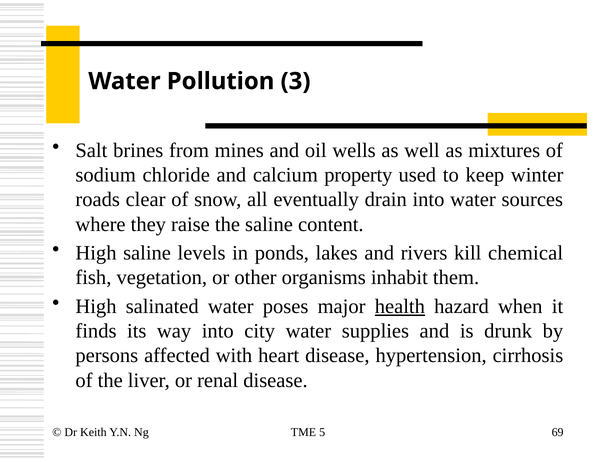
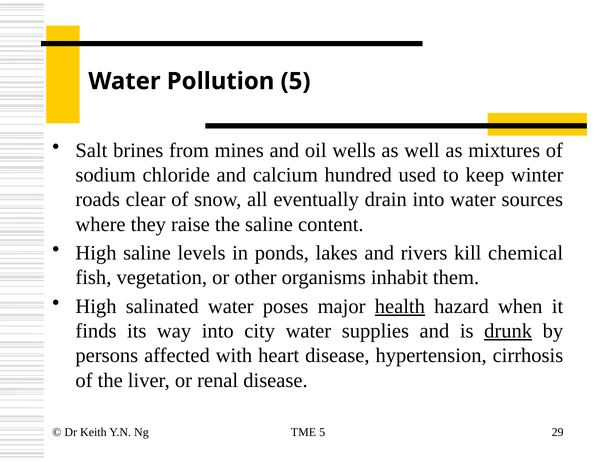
Pollution 3: 3 -> 5
property: property -> hundred
drunk underline: none -> present
69: 69 -> 29
